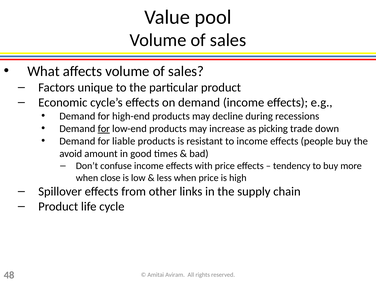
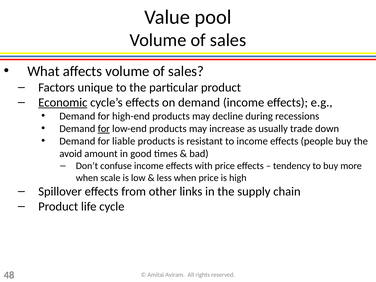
Economic underline: none -> present
picking: picking -> usually
close: close -> scale
